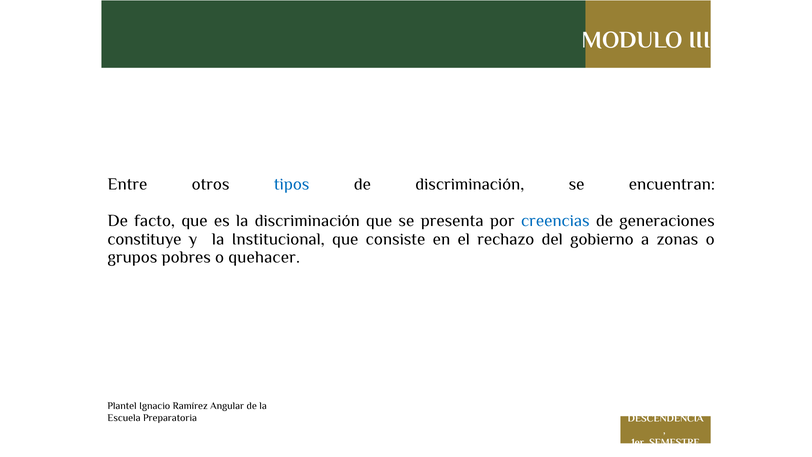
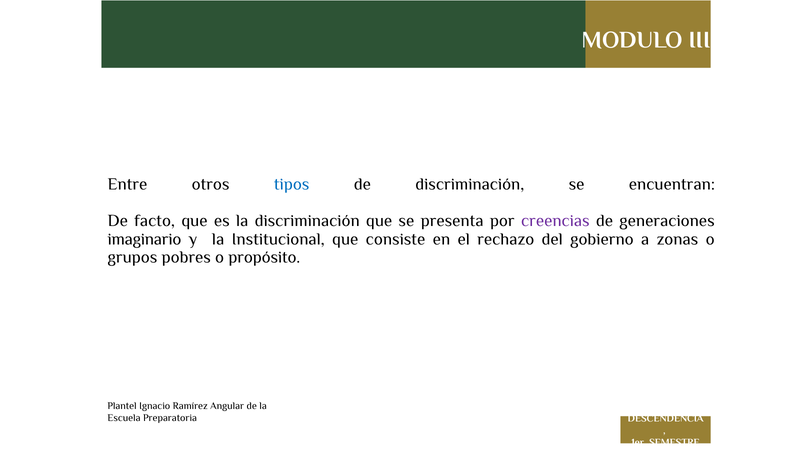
creencias colour: blue -> purple
constituye: constituye -> imaginario
quehacer: quehacer -> propósito
